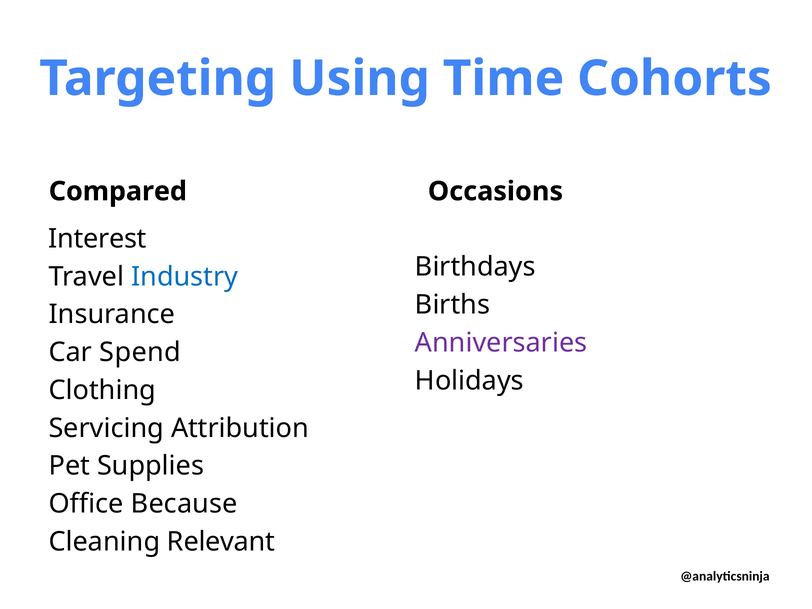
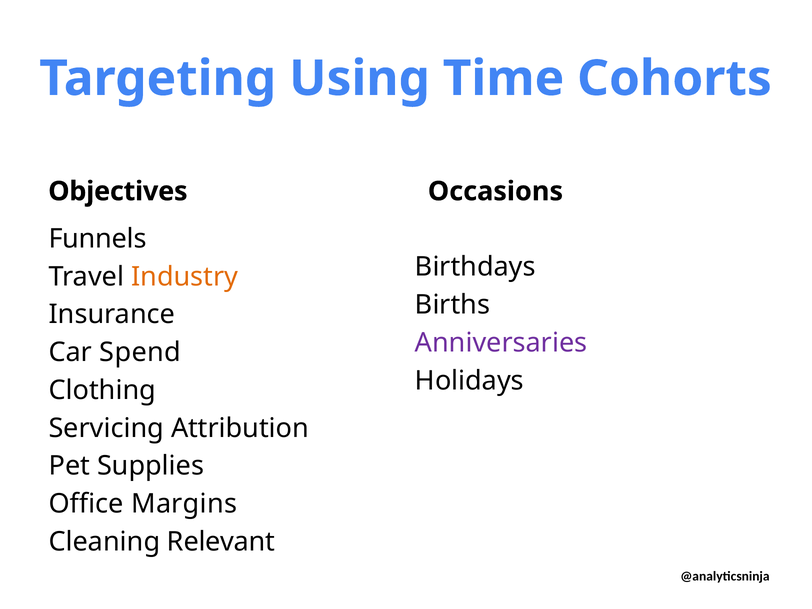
Compared: Compared -> Objectives
Interest: Interest -> Funnels
Industry colour: blue -> orange
Because: Because -> Margins
